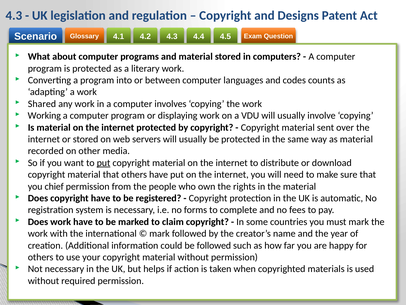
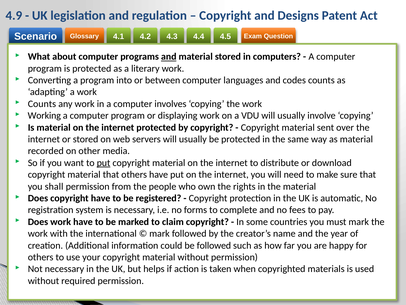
4.3 at (14, 16): 4.3 -> 4.9
and at (169, 57) underline: none -> present
Shared at (42, 104): Shared -> Counts
chief: chief -> shall
